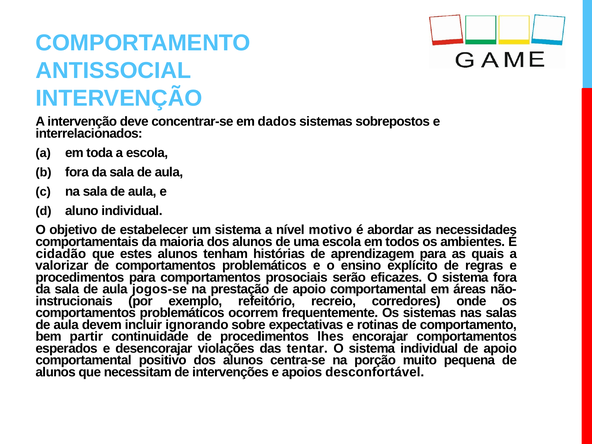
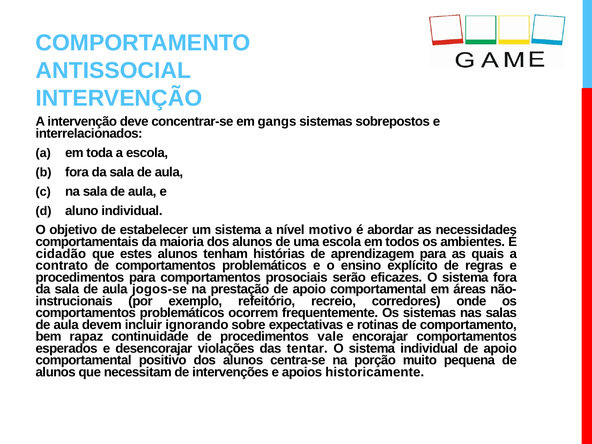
dados: dados -> gangs
valorizar: valorizar -> contrato
partir: partir -> rapaz
lhes: lhes -> vale
desconfortável: desconfortável -> historicamente
